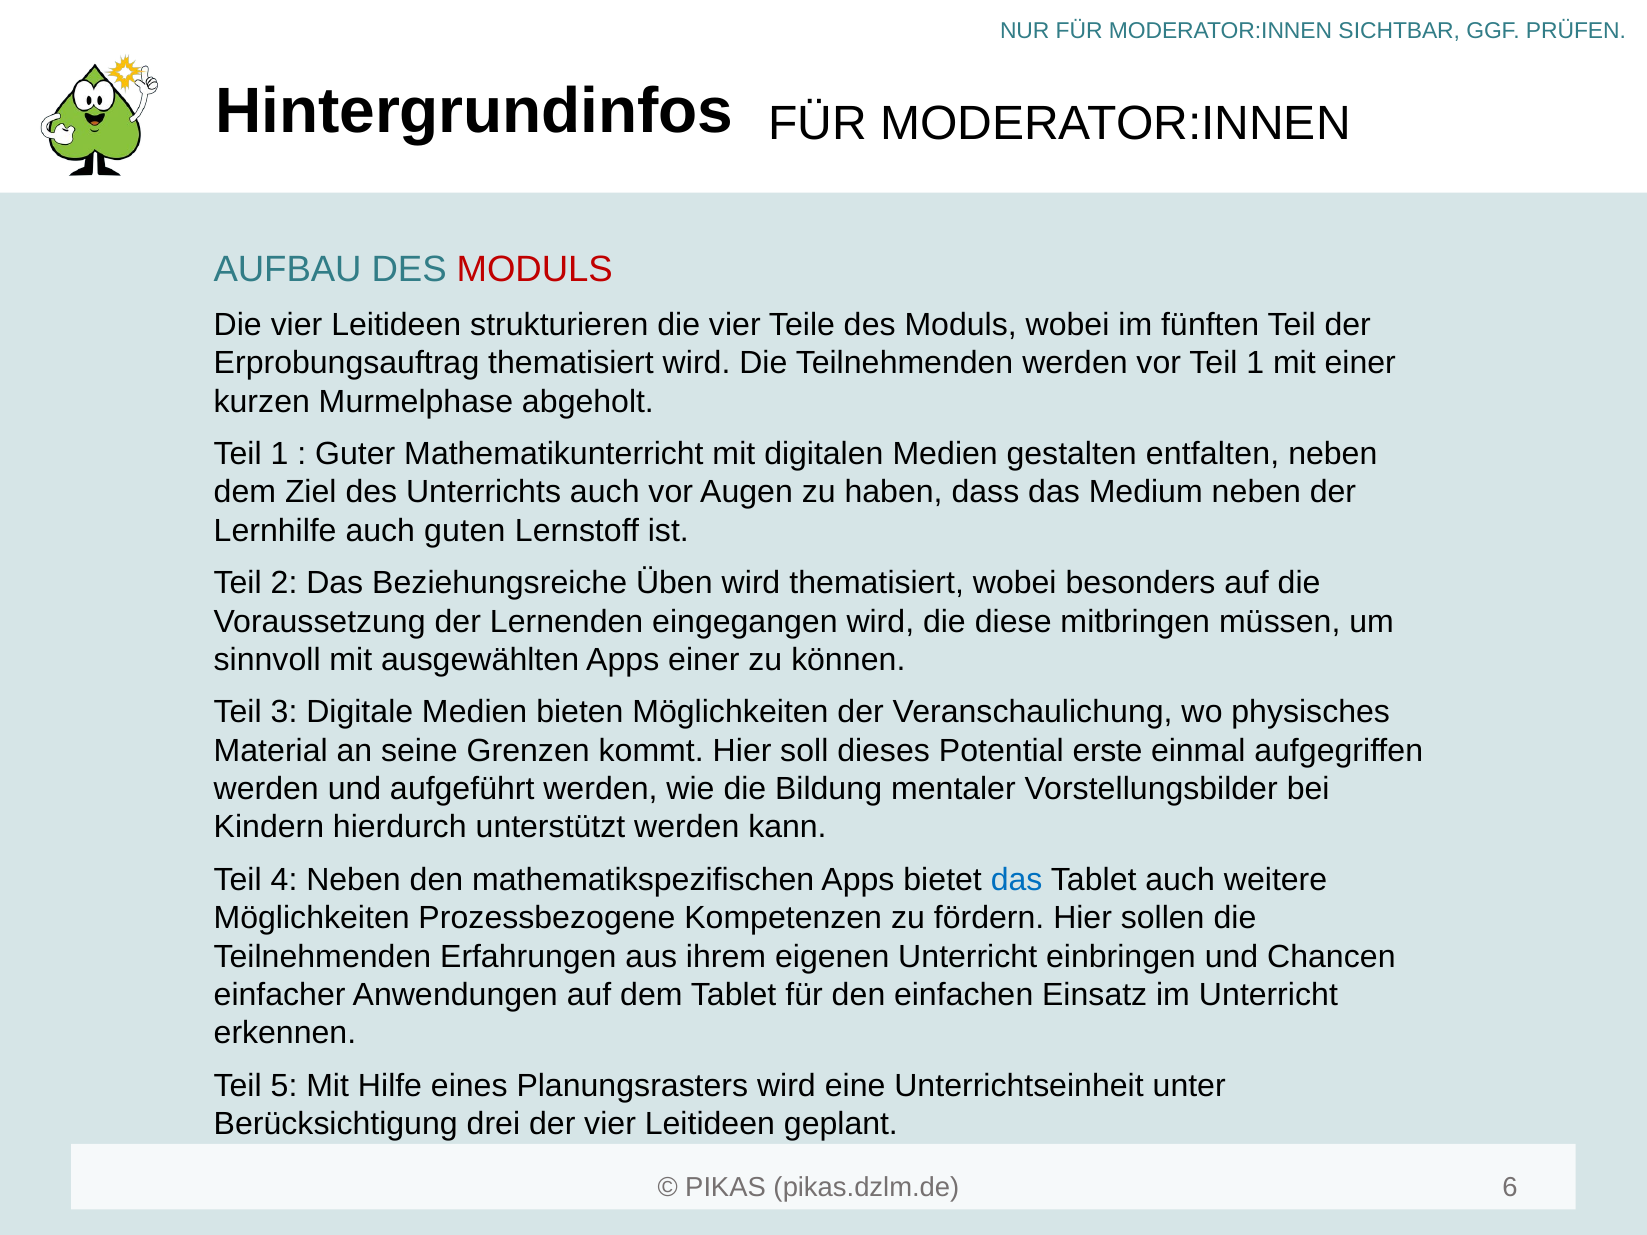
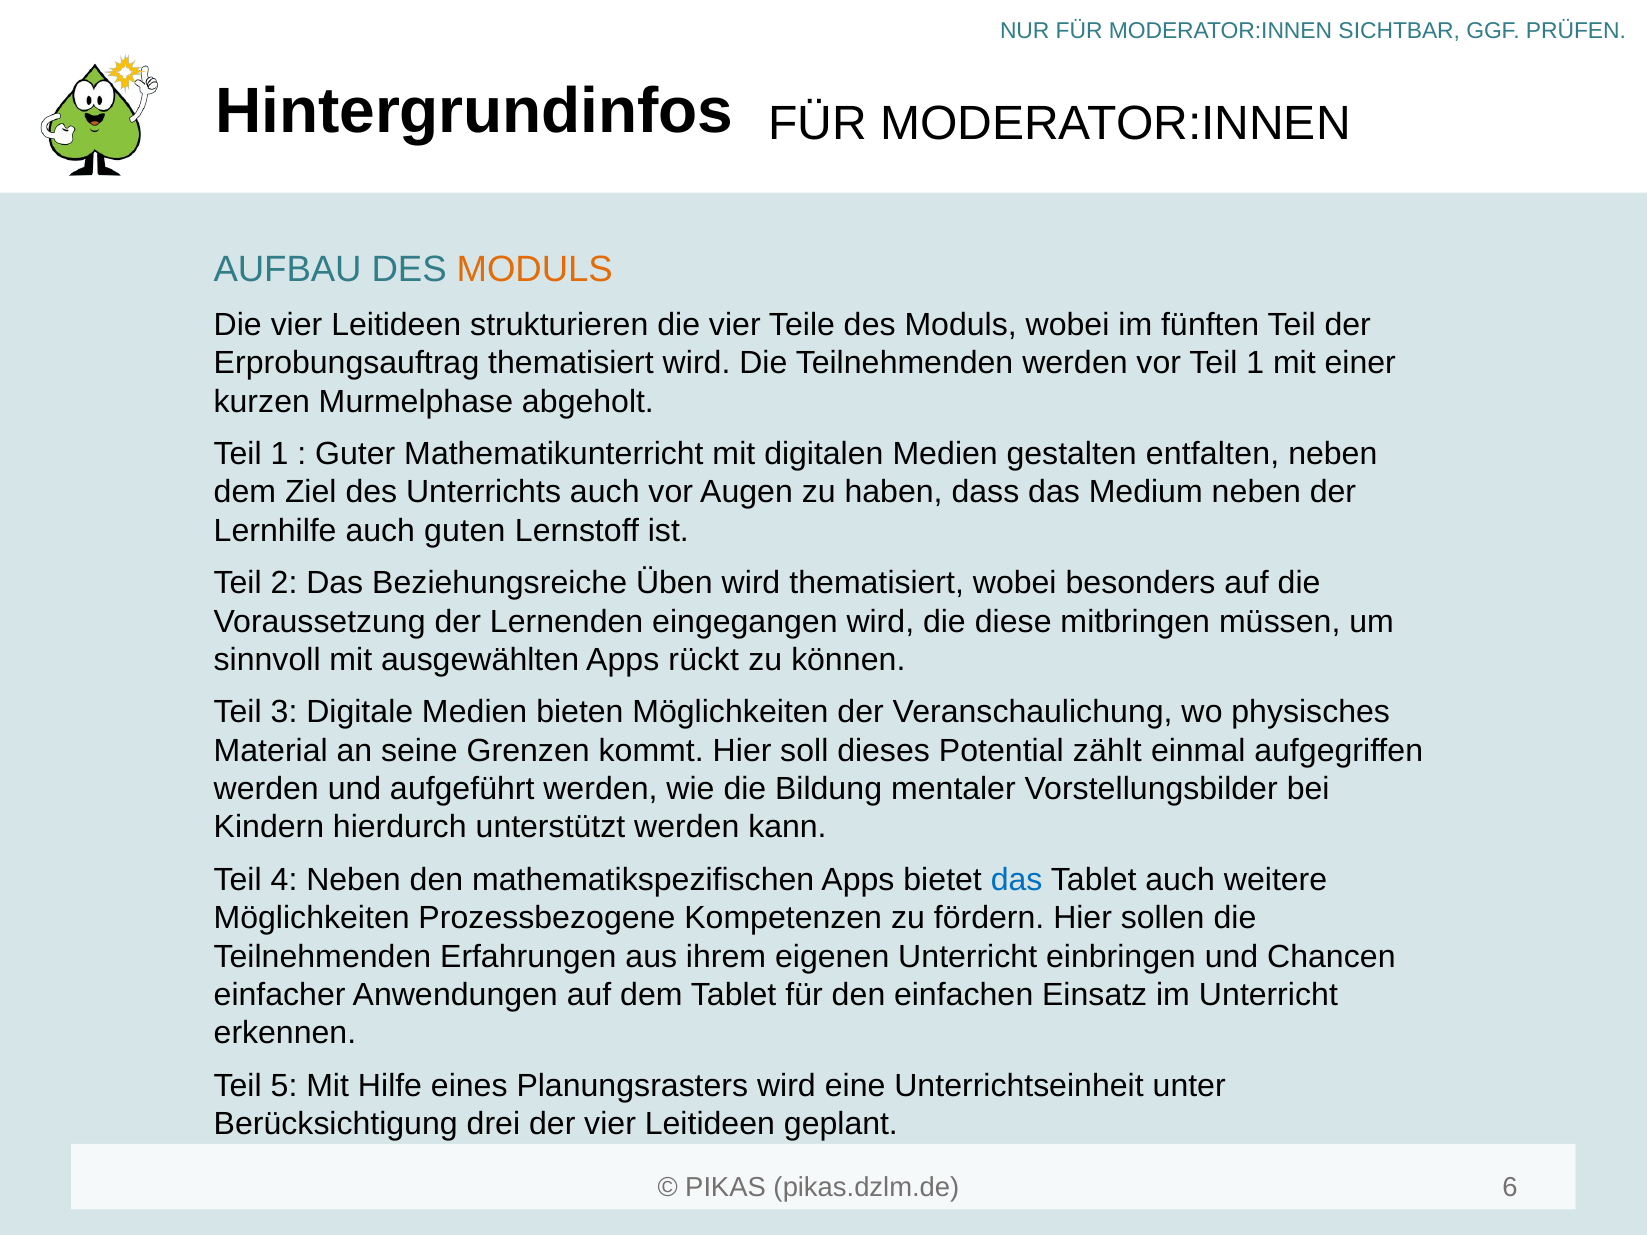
MODULS at (535, 270) colour: red -> orange
Apps einer: einer -> rückt
erste: erste -> zählt
